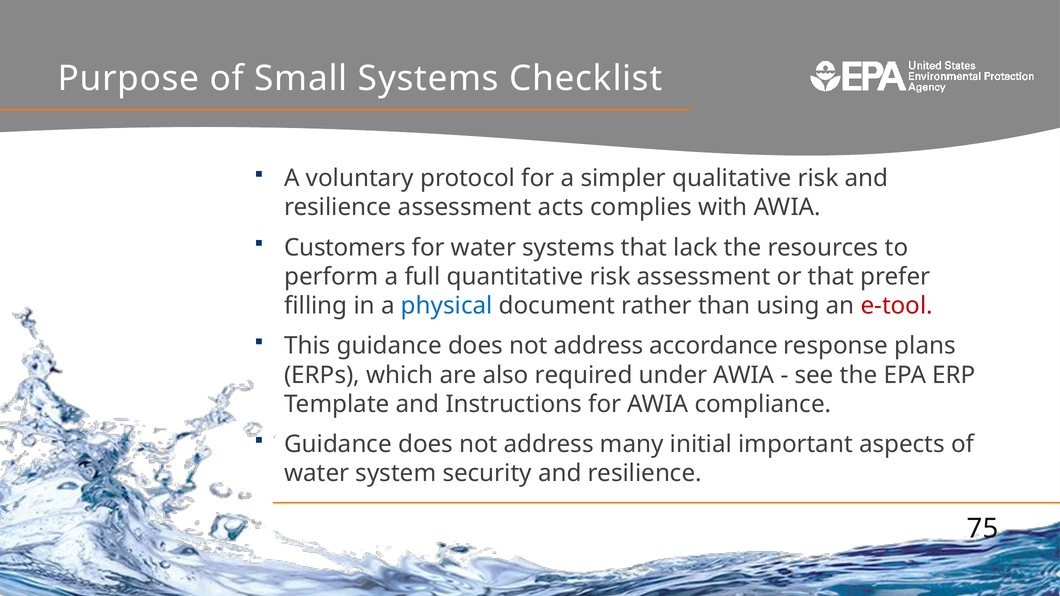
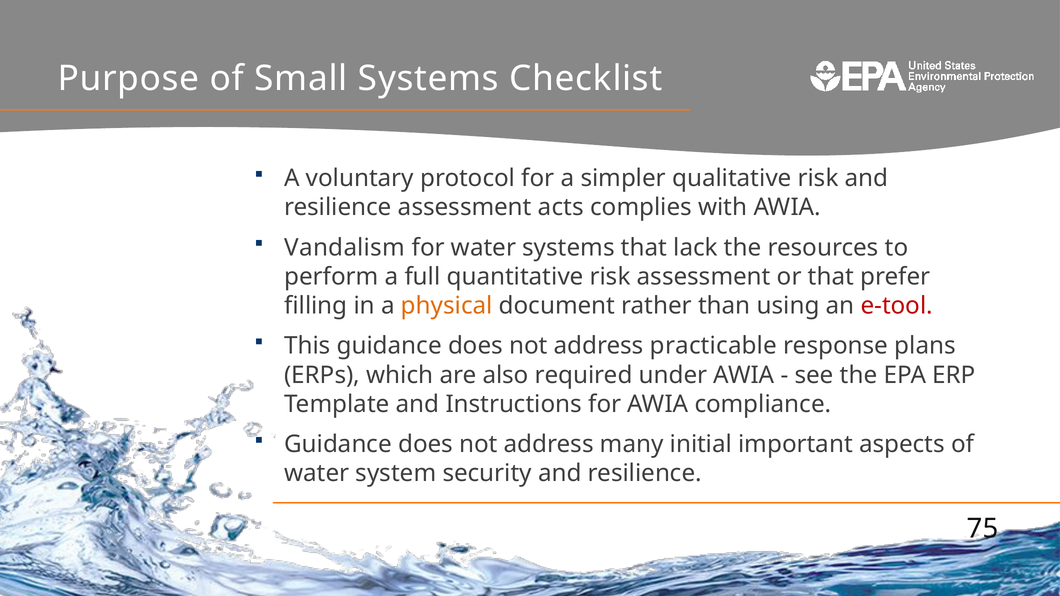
Customers: Customers -> Vandalism
physical colour: blue -> orange
accordance: accordance -> practicable
